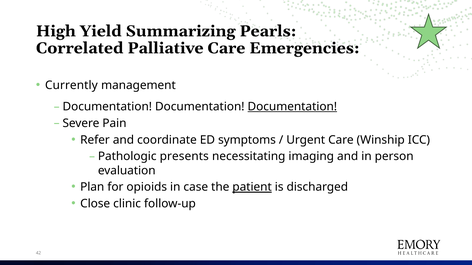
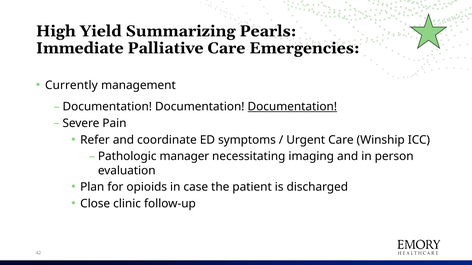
Correlated: Correlated -> Immediate
presents: presents -> manager
patient underline: present -> none
